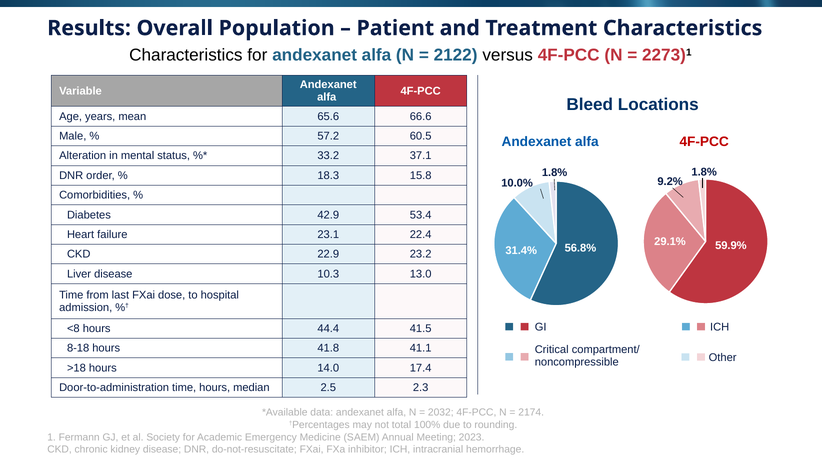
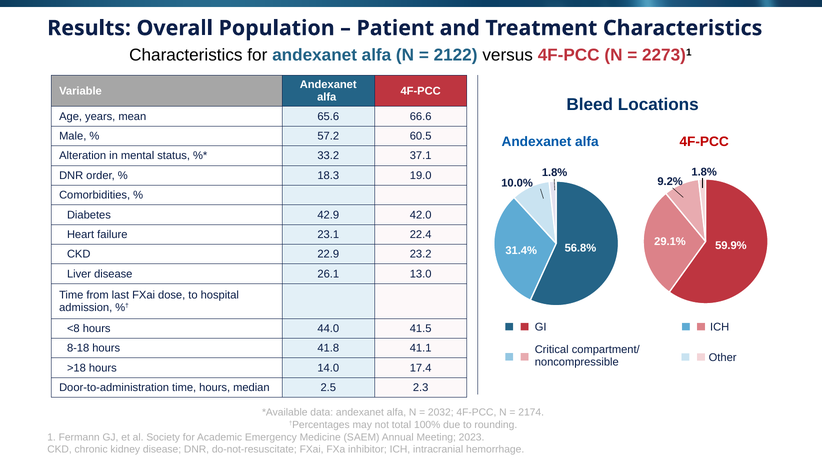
15.8: 15.8 -> 19.0
53.4: 53.4 -> 42.0
10.3: 10.3 -> 26.1
44.4: 44.4 -> 44.0
